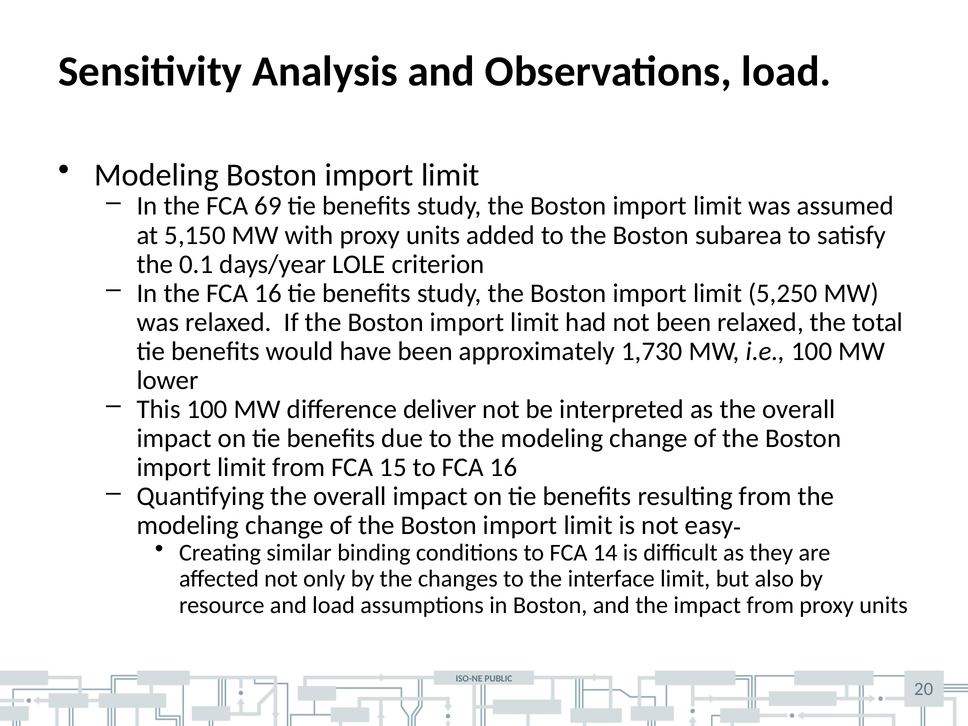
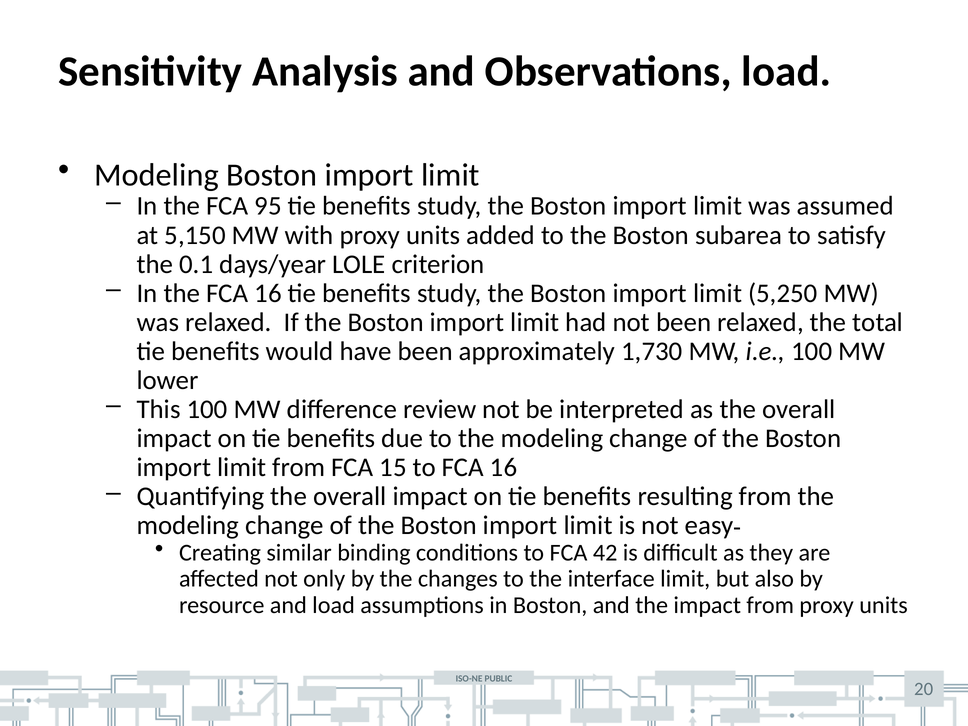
69: 69 -> 95
deliver: deliver -> review
14: 14 -> 42
